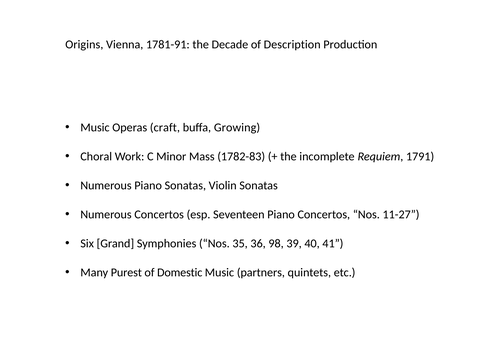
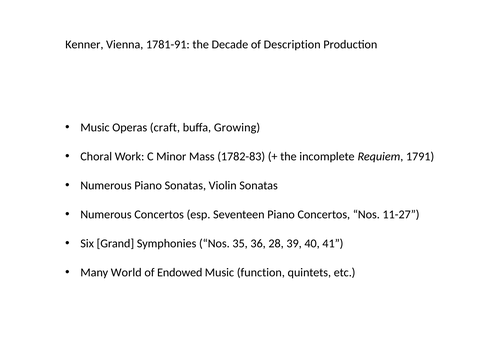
Origins: Origins -> Kenner
98: 98 -> 28
Purest: Purest -> World
Domestic: Domestic -> Endowed
partners: partners -> function
